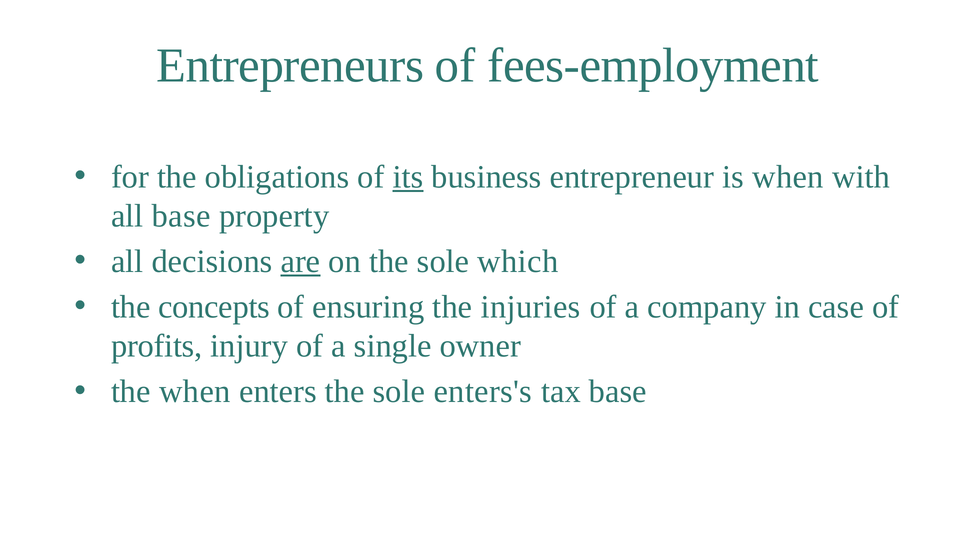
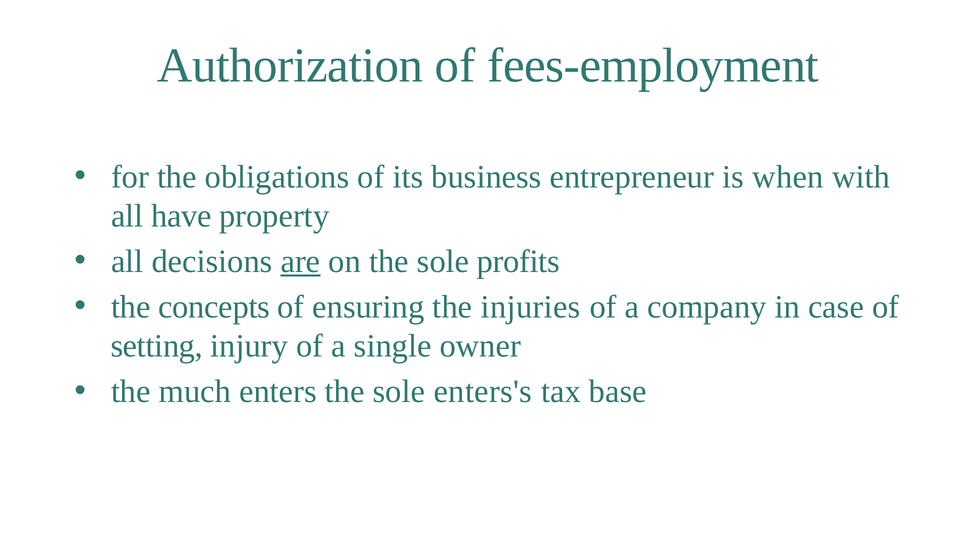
Entrepreneurs: Entrepreneurs -> Authorization
its underline: present -> none
all base: base -> have
which: which -> profits
profits: profits -> setting
the when: when -> much
